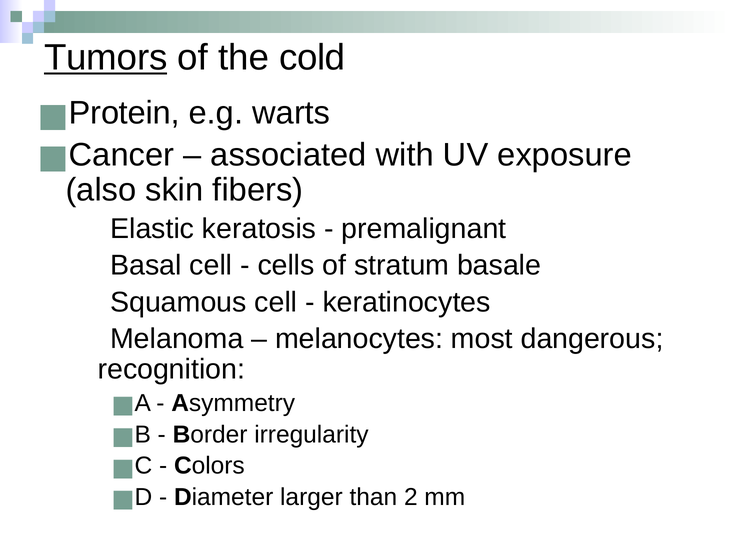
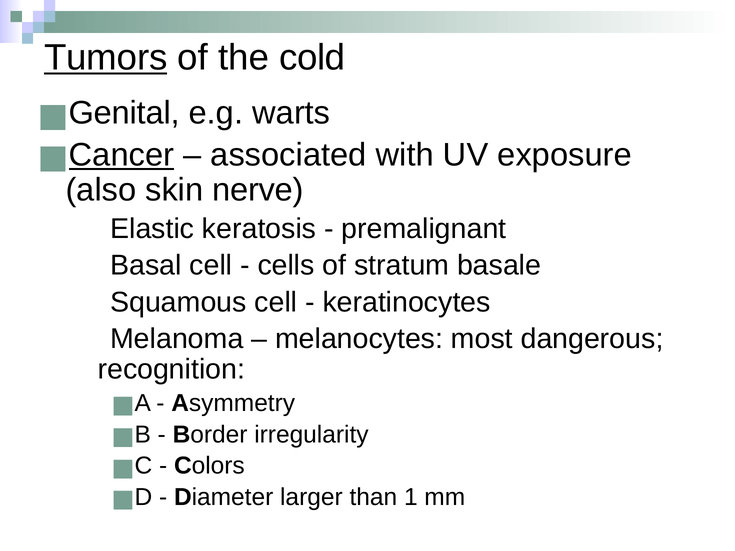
Protein: Protein -> Genital
Cancer underline: none -> present
fibers: fibers -> nerve
2: 2 -> 1
